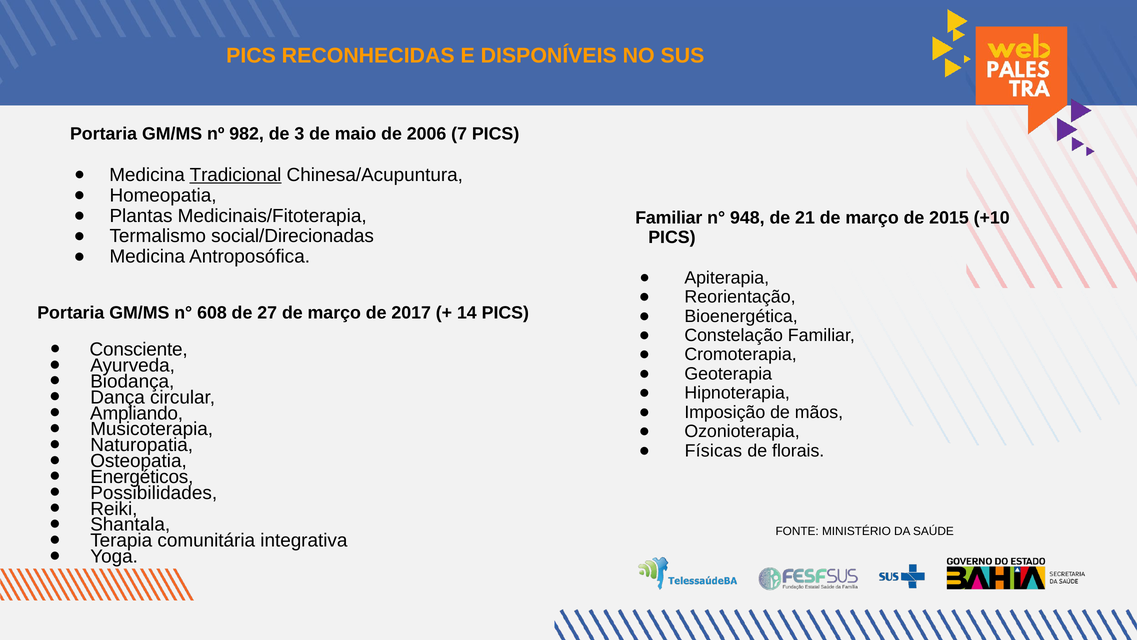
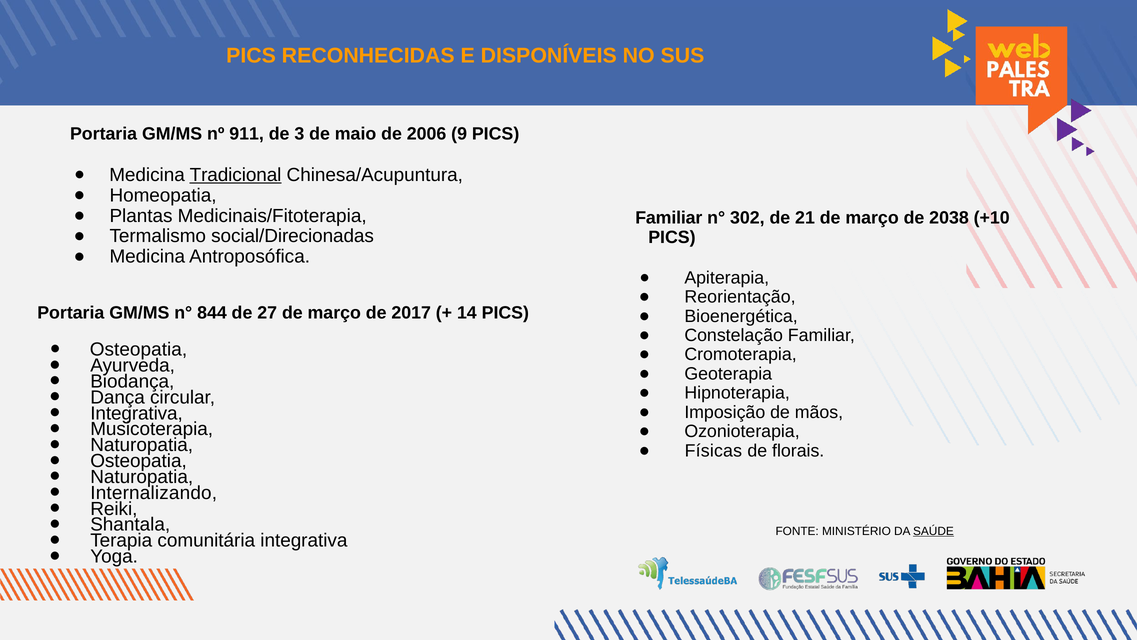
982: 982 -> 911
7: 7 -> 9
948: 948 -> 302
2015: 2015 -> 2038
608: 608 -> 844
Consciente at (139, 349): Consciente -> Osteopatia
Ampliando at (137, 413): Ampliando -> Integrativa
Energéticos at (142, 477): Energéticos -> Naturopatia
Possibilidades: Possibilidades -> Internalizando
SAÚDE underline: none -> present
